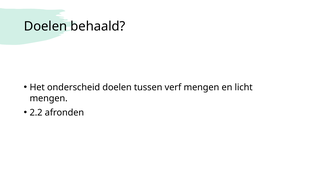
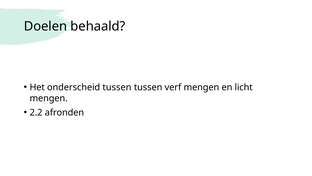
onderscheid doelen: doelen -> tussen
